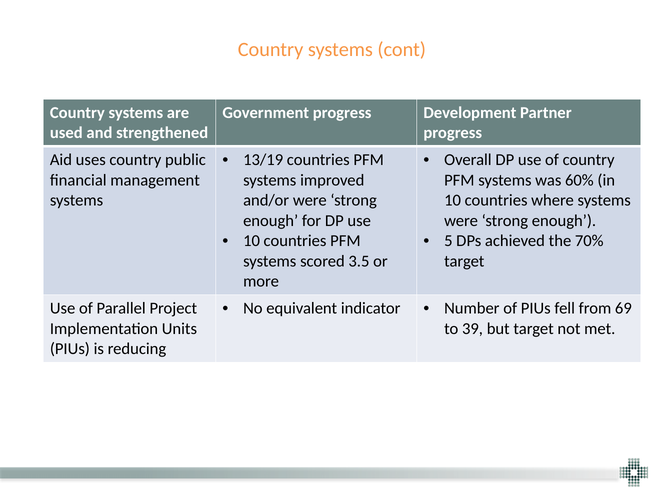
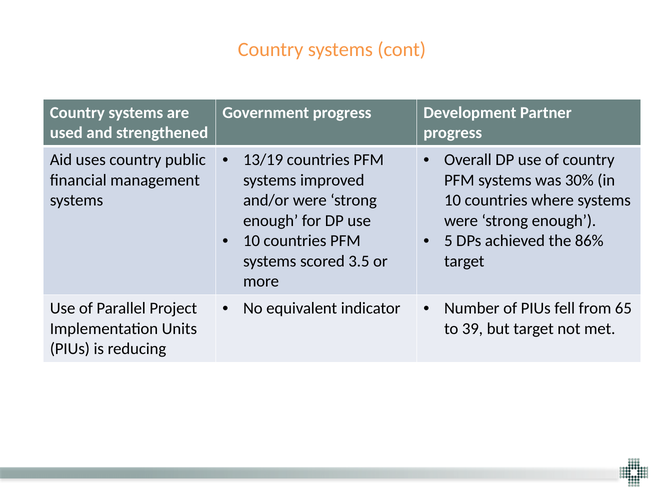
60%: 60% -> 30%
70%: 70% -> 86%
69: 69 -> 65
